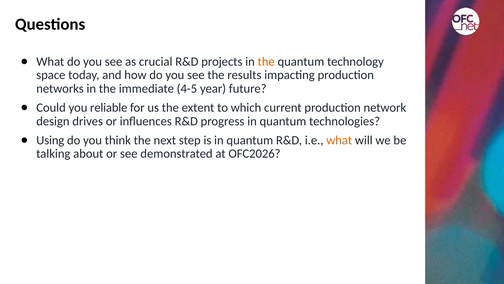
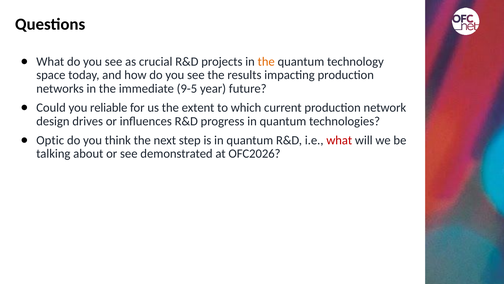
4-5: 4-5 -> 9-5
Using: Using -> Optic
what at (339, 140) colour: orange -> red
